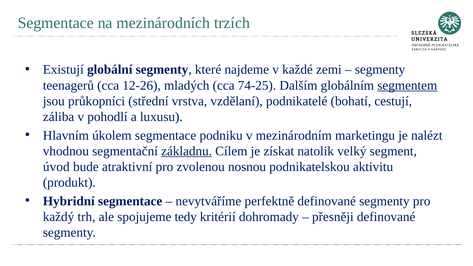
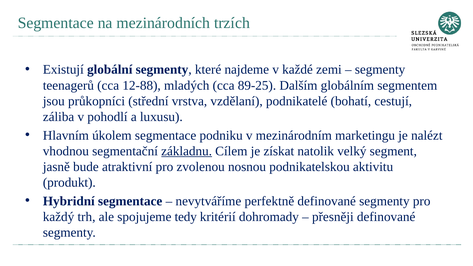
12-26: 12-26 -> 12-88
74-25: 74-25 -> 89-25
segmentem underline: present -> none
úvod: úvod -> jasně
